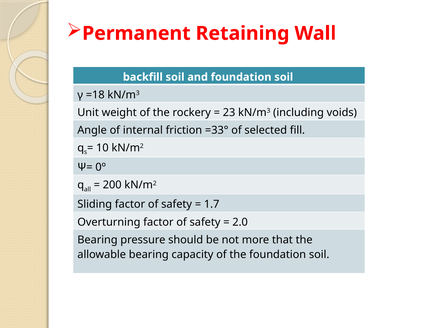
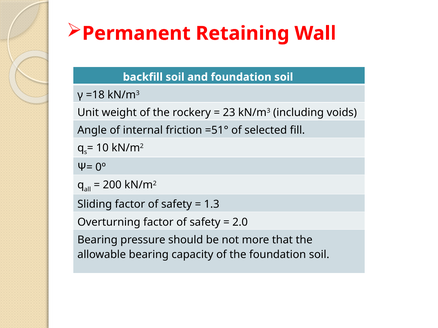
=33°: =33° -> =51°
1.7: 1.7 -> 1.3
